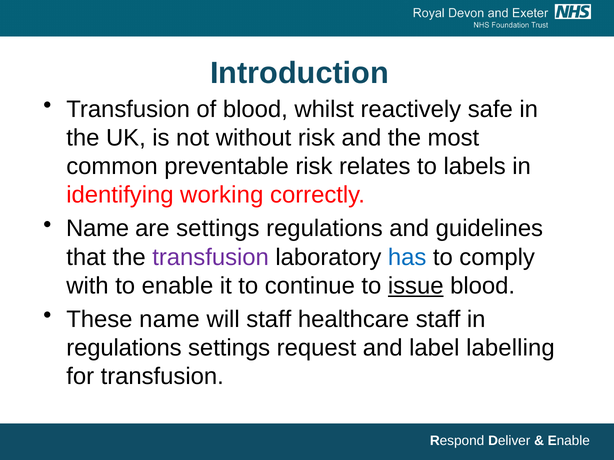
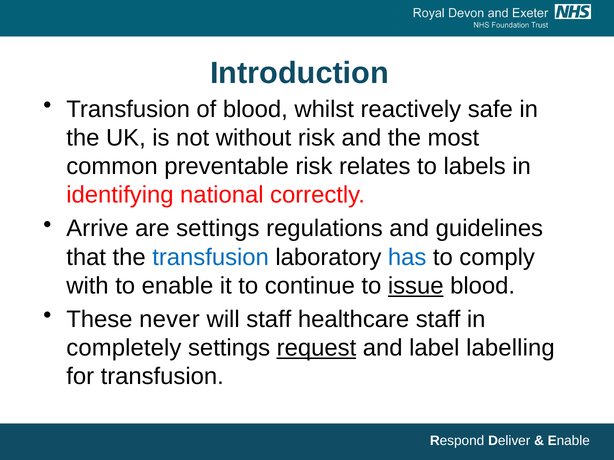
working: working -> national
Name at (98, 229): Name -> Arrive
transfusion at (211, 257) colour: purple -> blue
These name: name -> never
regulations at (124, 348): regulations -> completely
request underline: none -> present
